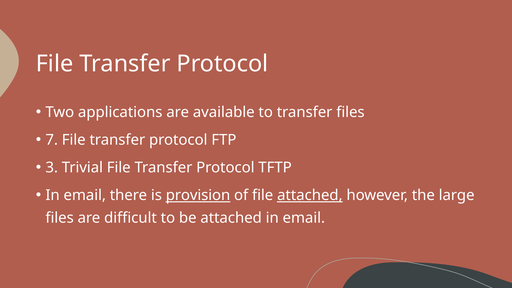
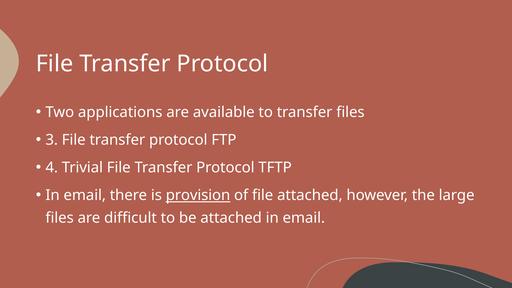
7: 7 -> 3
3: 3 -> 4
attached at (310, 195) underline: present -> none
